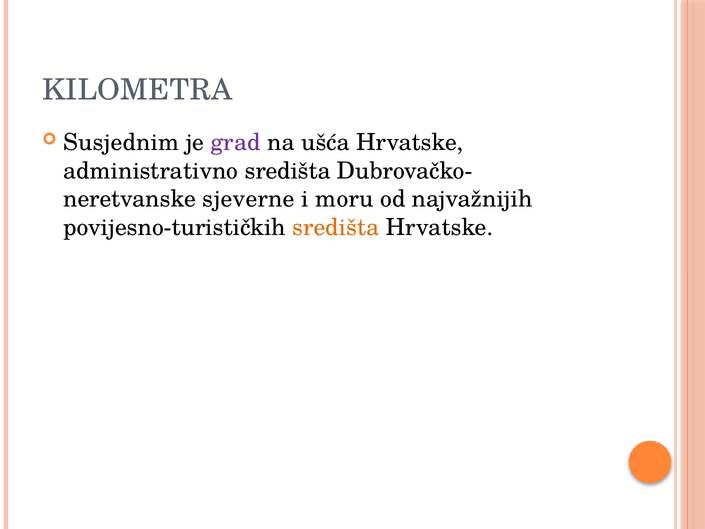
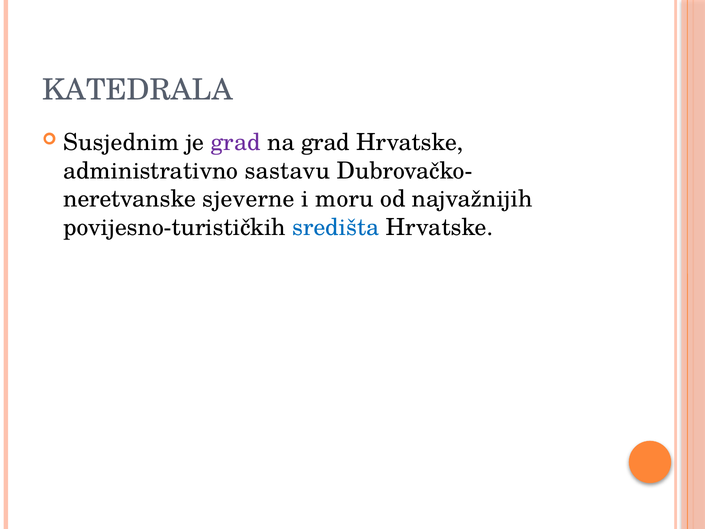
KILOMETRA: KILOMETRA -> KATEDRALA
na ušća: ušća -> grad
administrativno središta: središta -> sastavu
središta at (336, 227) colour: orange -> blue
